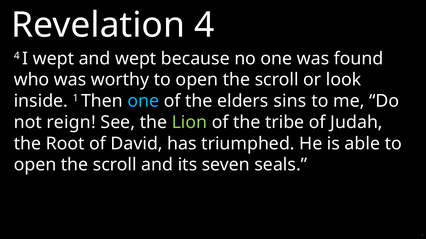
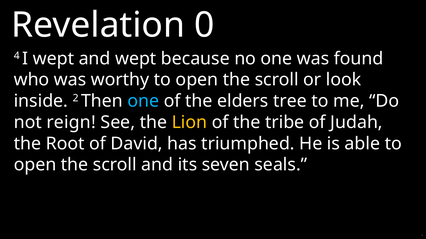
Revelation 4: 4 -> 0
1: 1 -> 2
sins: sins -> tree
Lion colour: light green -> yellow
